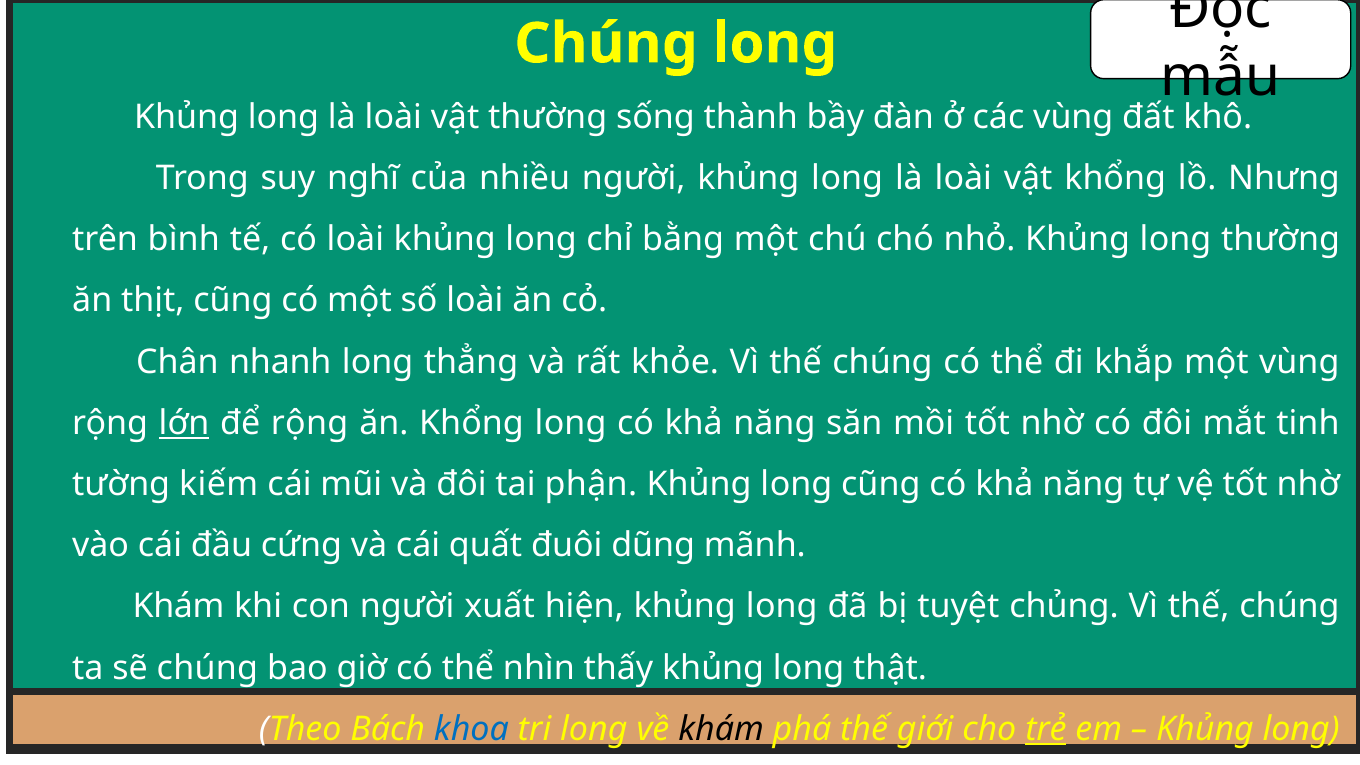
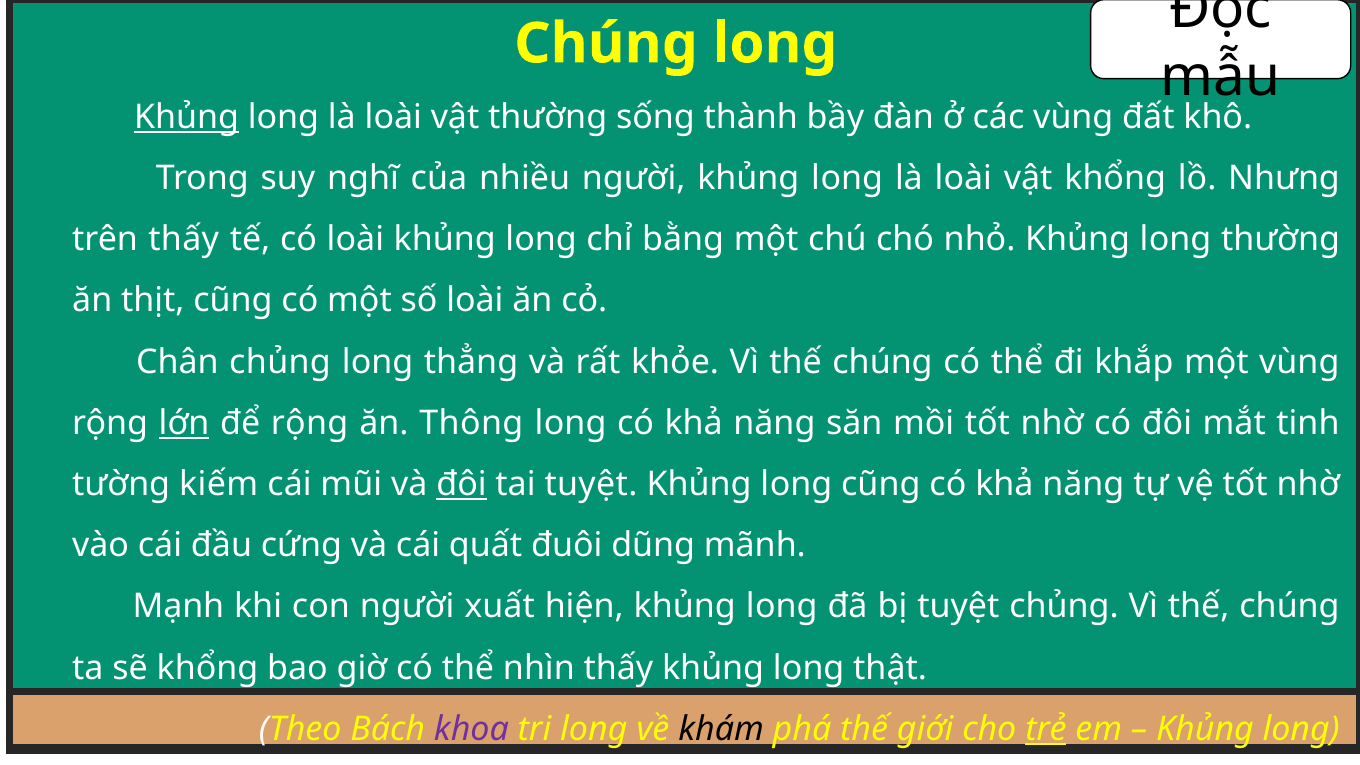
Khủng at (187, 117) underline: none -> present
trên bình: bình -> thấy
Chân nhanh: nhanh -> chủng
ăn Khổng: Khổng -> Thông
đôi at (461, 484) underline: none -> present
tai phận: phận -> tuyệt
Khám at (179, 607): Khám -> Mạnh
sẽ chúng: chúng -> khổng
khoa colour: blue -> purple
